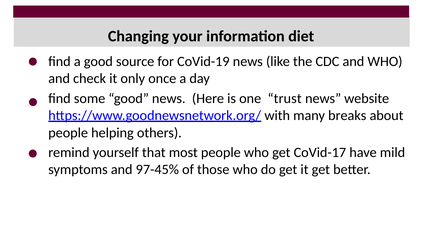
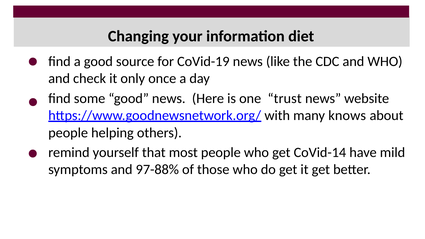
breaks: breaks -> knows
CoVid-17: CoVid-17 -> CoVid-14
97-45%: 97-45% -> 97-88%
